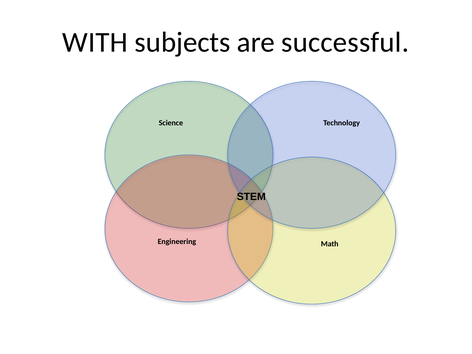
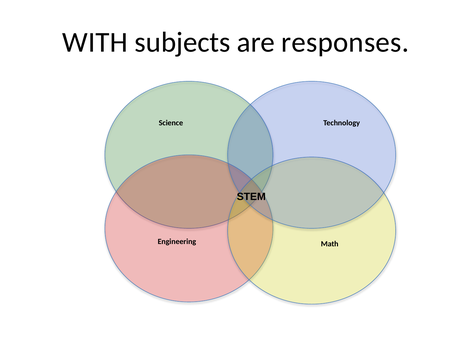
successful: successful -> responses
